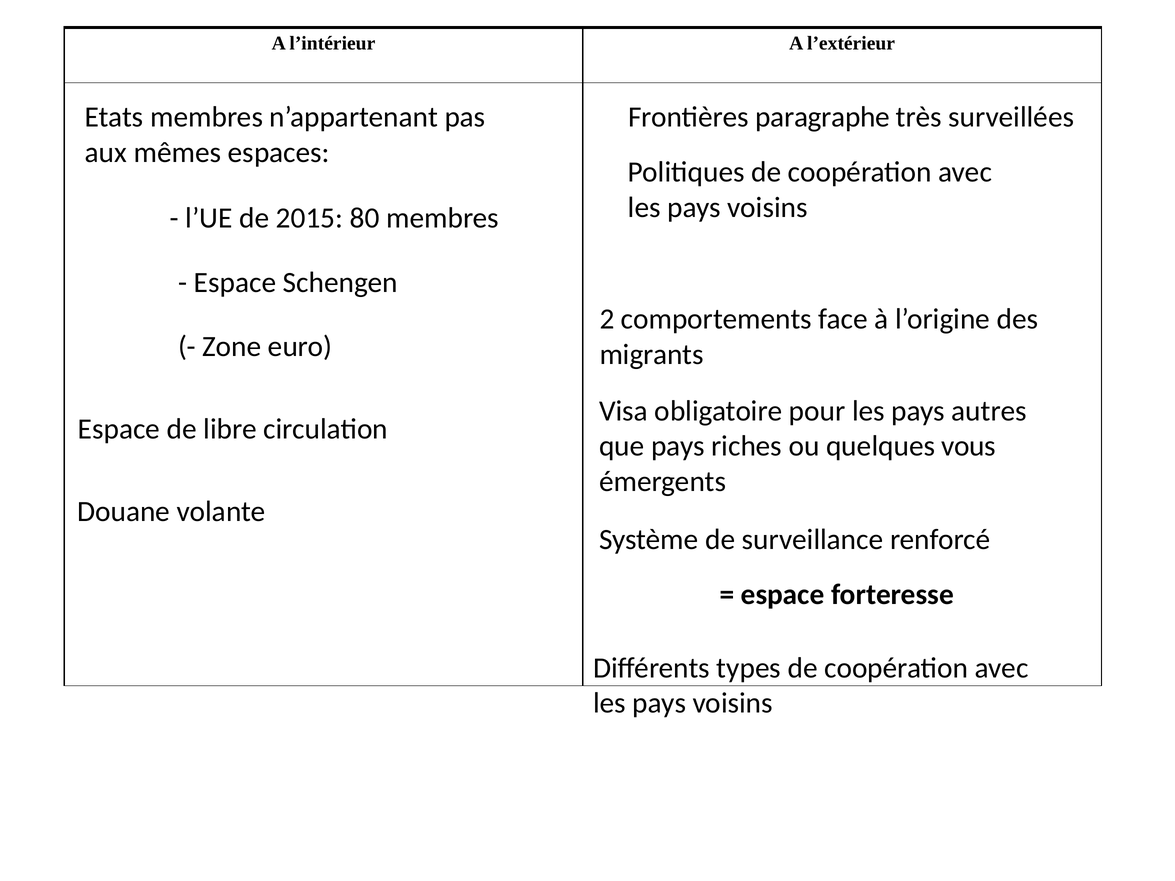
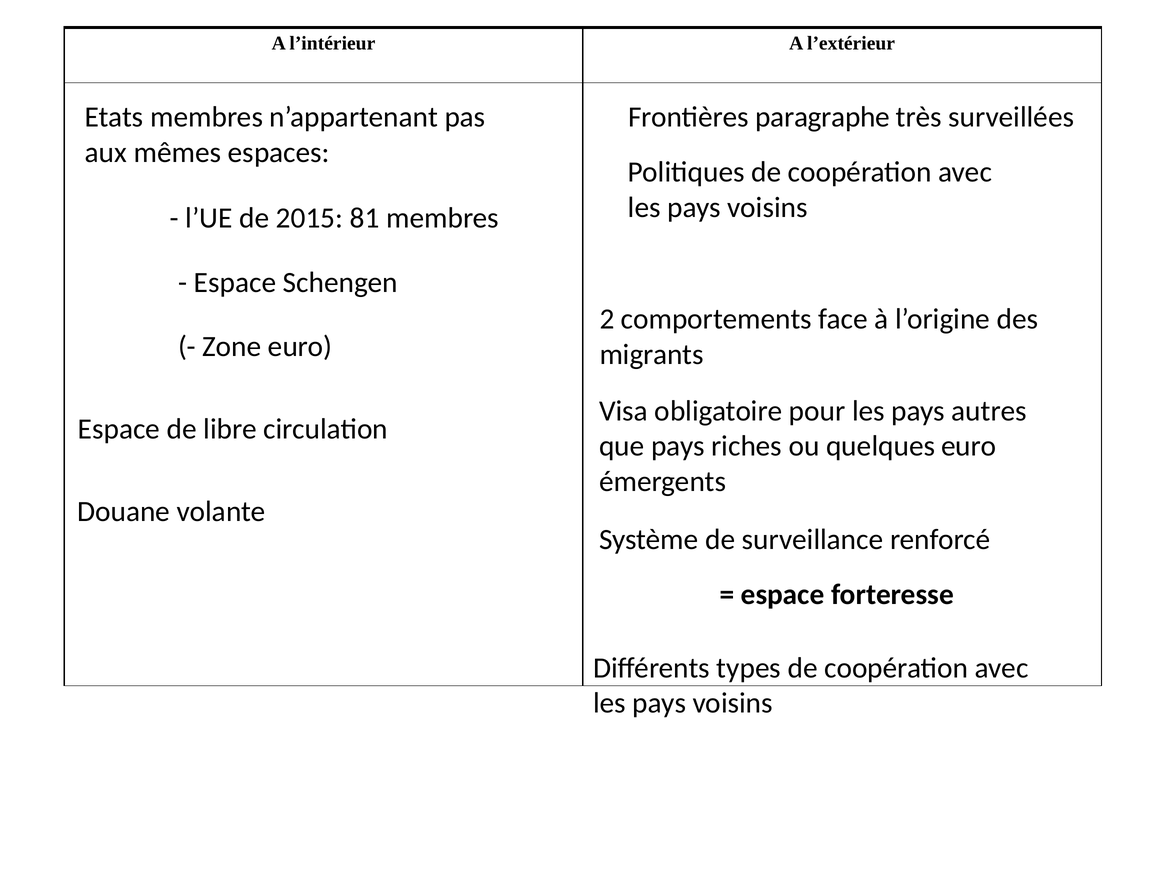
80: 80 -> 81
quelques vous: vous -> euro
